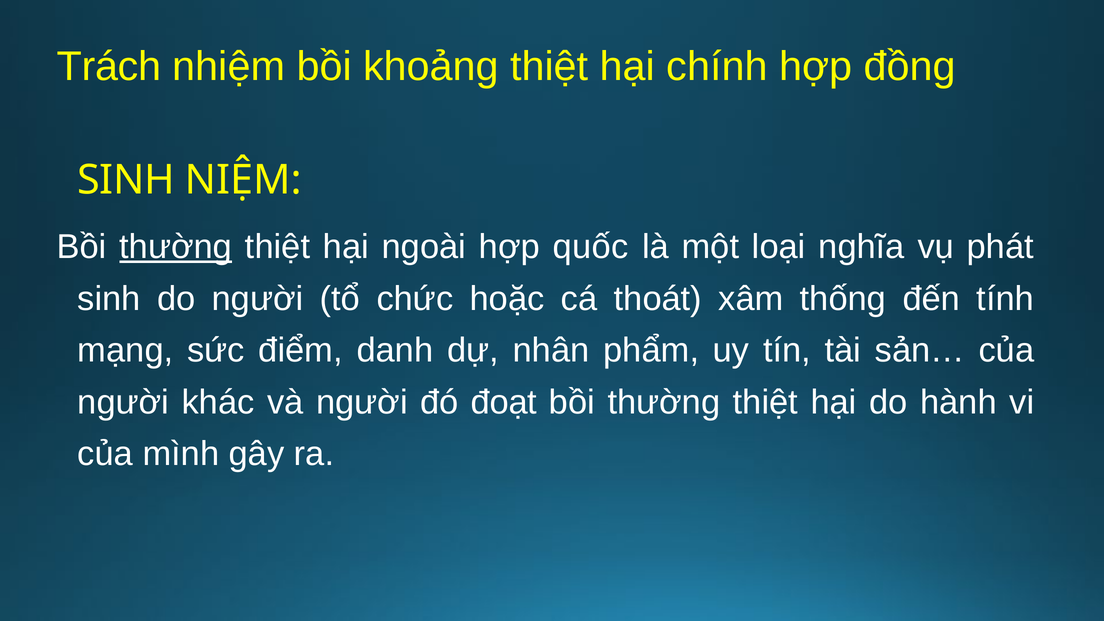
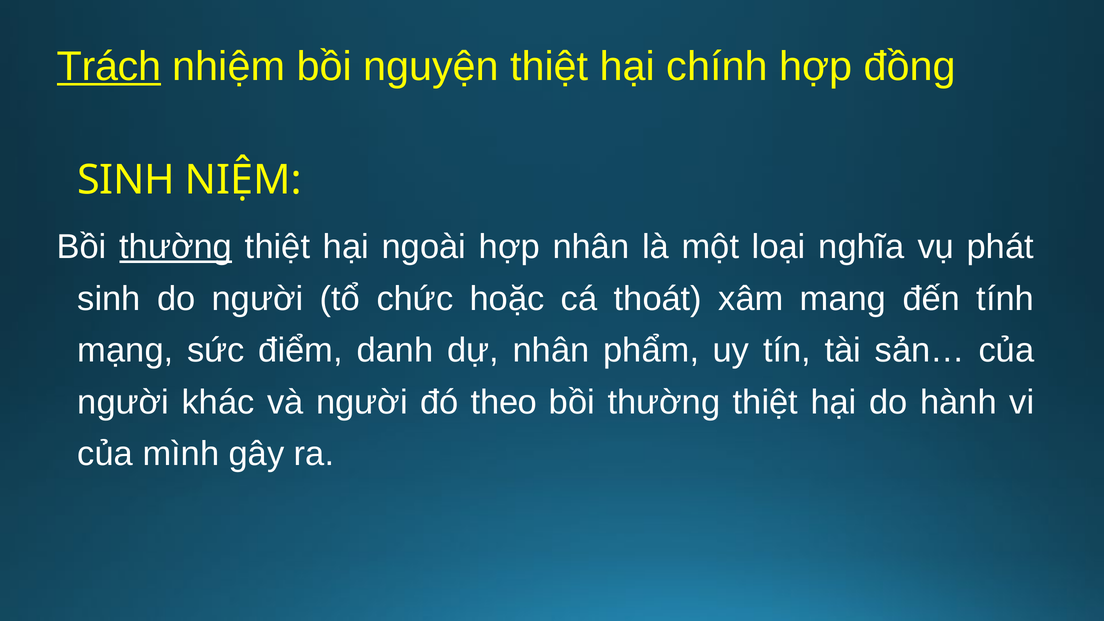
Trách underline: none -> present
khoảng: khoảng -> nguyện
hợp quốc: quốc -> nhân
thống: thống -> mang
đoạt: đoạt -> theo
